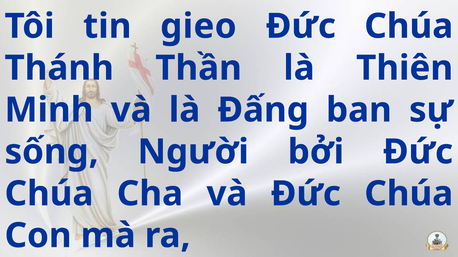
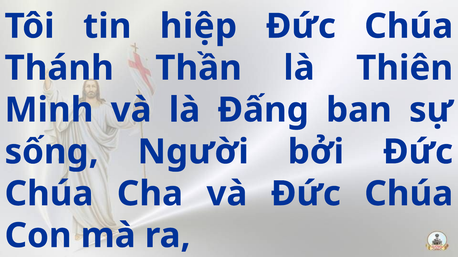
gieo: gieo -> hiệp
